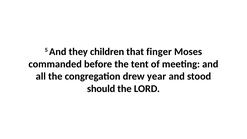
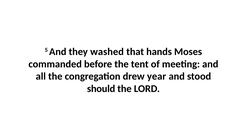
children: children -> washed
finger: finger -> hands
